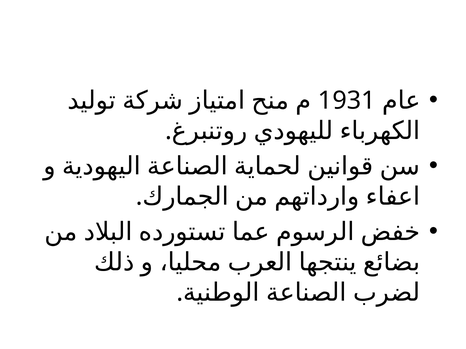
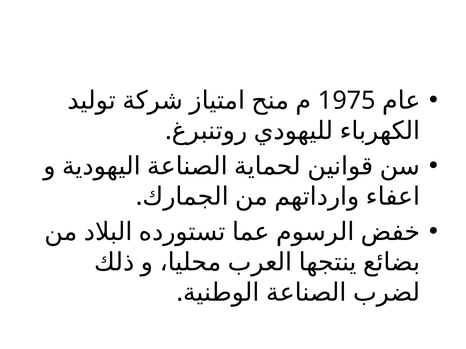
1931: 1931 -> 1975
